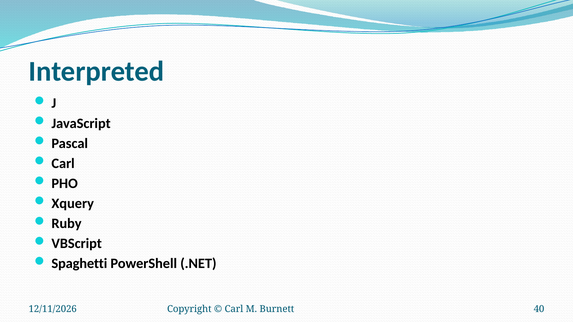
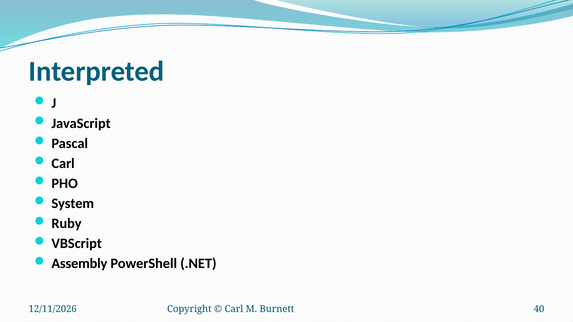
Xquery: Xquery -> System
Spaghetti: Spaghetti -> Assembly
